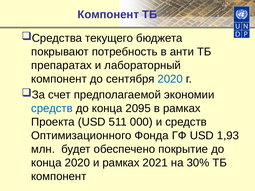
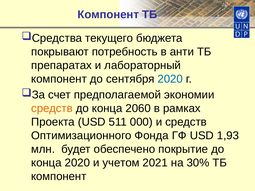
средств at (52, 109) colour: blue -> orange
2095: 2095 -> 2060
и рамках: рамках -> учетом
